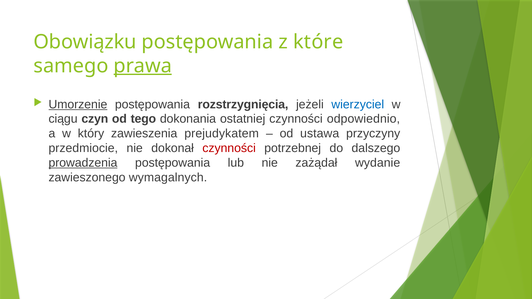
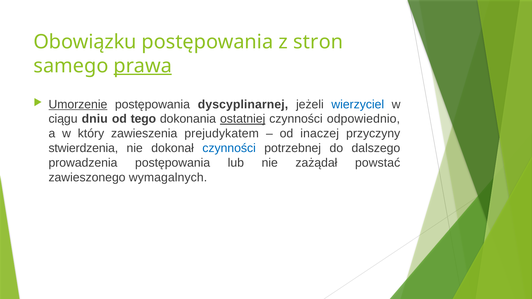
które: które -> stron
rozstrzygnięcia: rozstrzygnięcia -> dyscyplinarnej
czyn: czyn -> dniu
ostatniej underline: none -> present
ustawa: ustawa -> inaczej
przedmiocie: przedmiocie -> stwierdzenia
czynności at (229, 148) colour: red -> blue
prowadzenia underline: present -> none
wydanie: wydanie -> powstać
